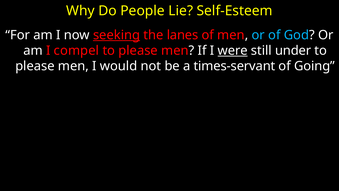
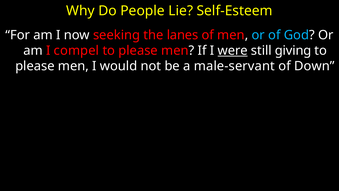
seeking underline: present -> none
under: under -> giving
times-servant: times-servant -> male-servant
Going: Going -> Down
